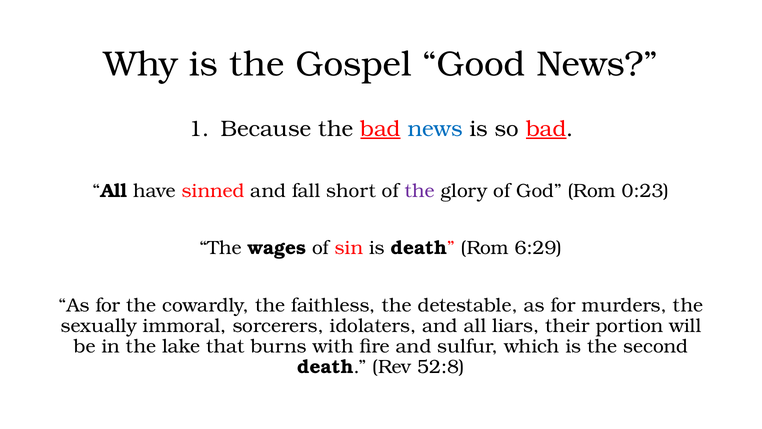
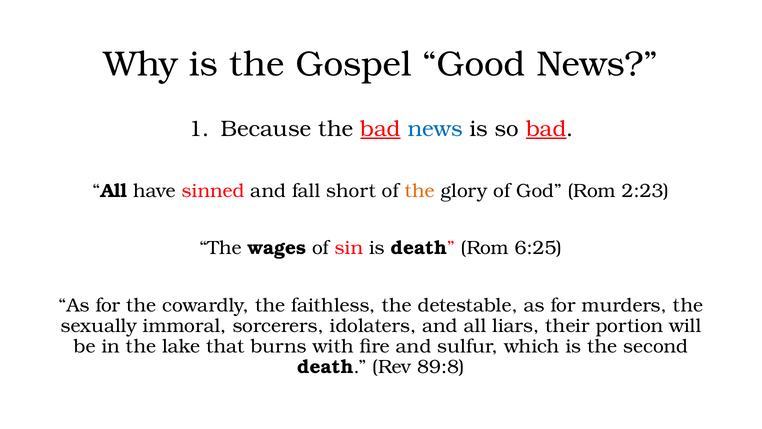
the at (420, 191) colour: purple -> orange
0:23: 0:23 -> 2:23
6:29: 6:29 -> 6:25
52:8: 52:8 -> 89:8
